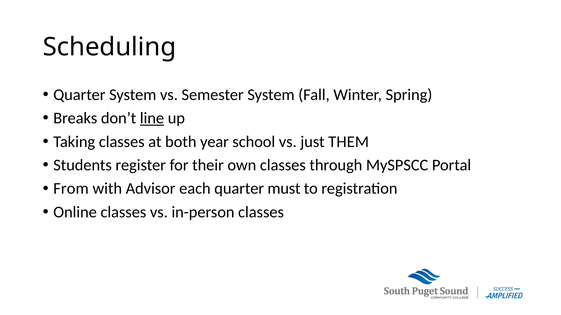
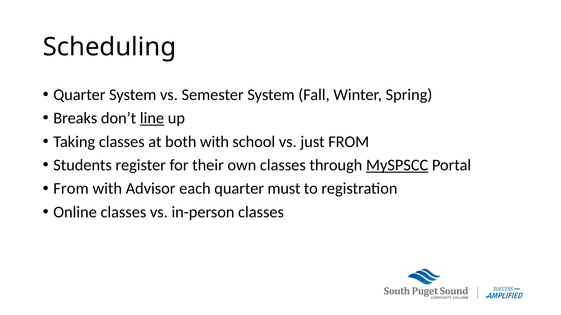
both year: year -> with
just THEM: THEM -> FROM
MySPSCC underline: none -> present
